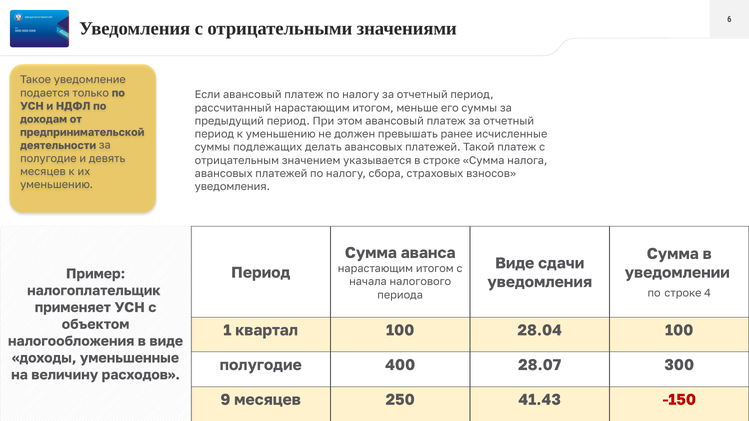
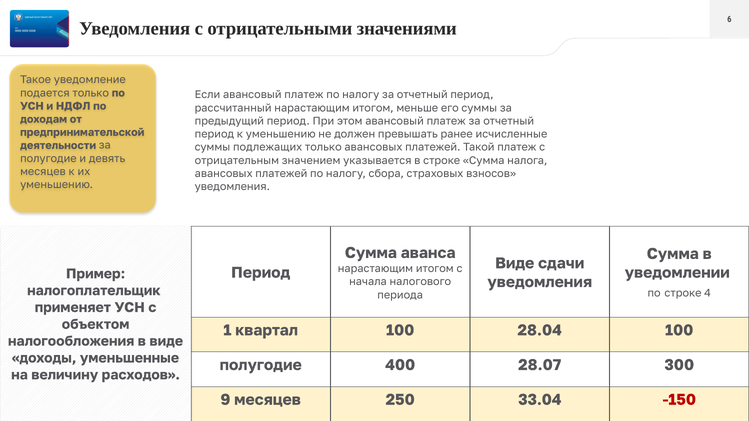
подлежащих делать: делать -> только
41.43: 41.43 -> 33.04
